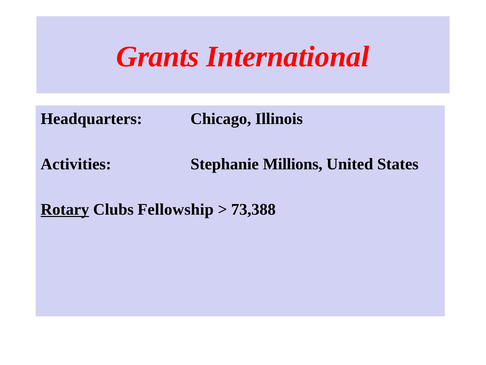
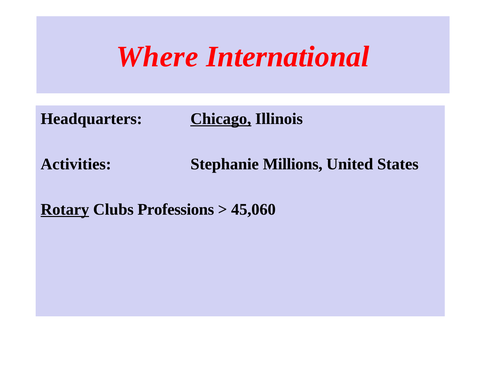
Grants: Grants -> Where
Chicago underline: none -> present
Fellowship: Fellowship -> Professions
73,388: 73,388 -> 45,060
